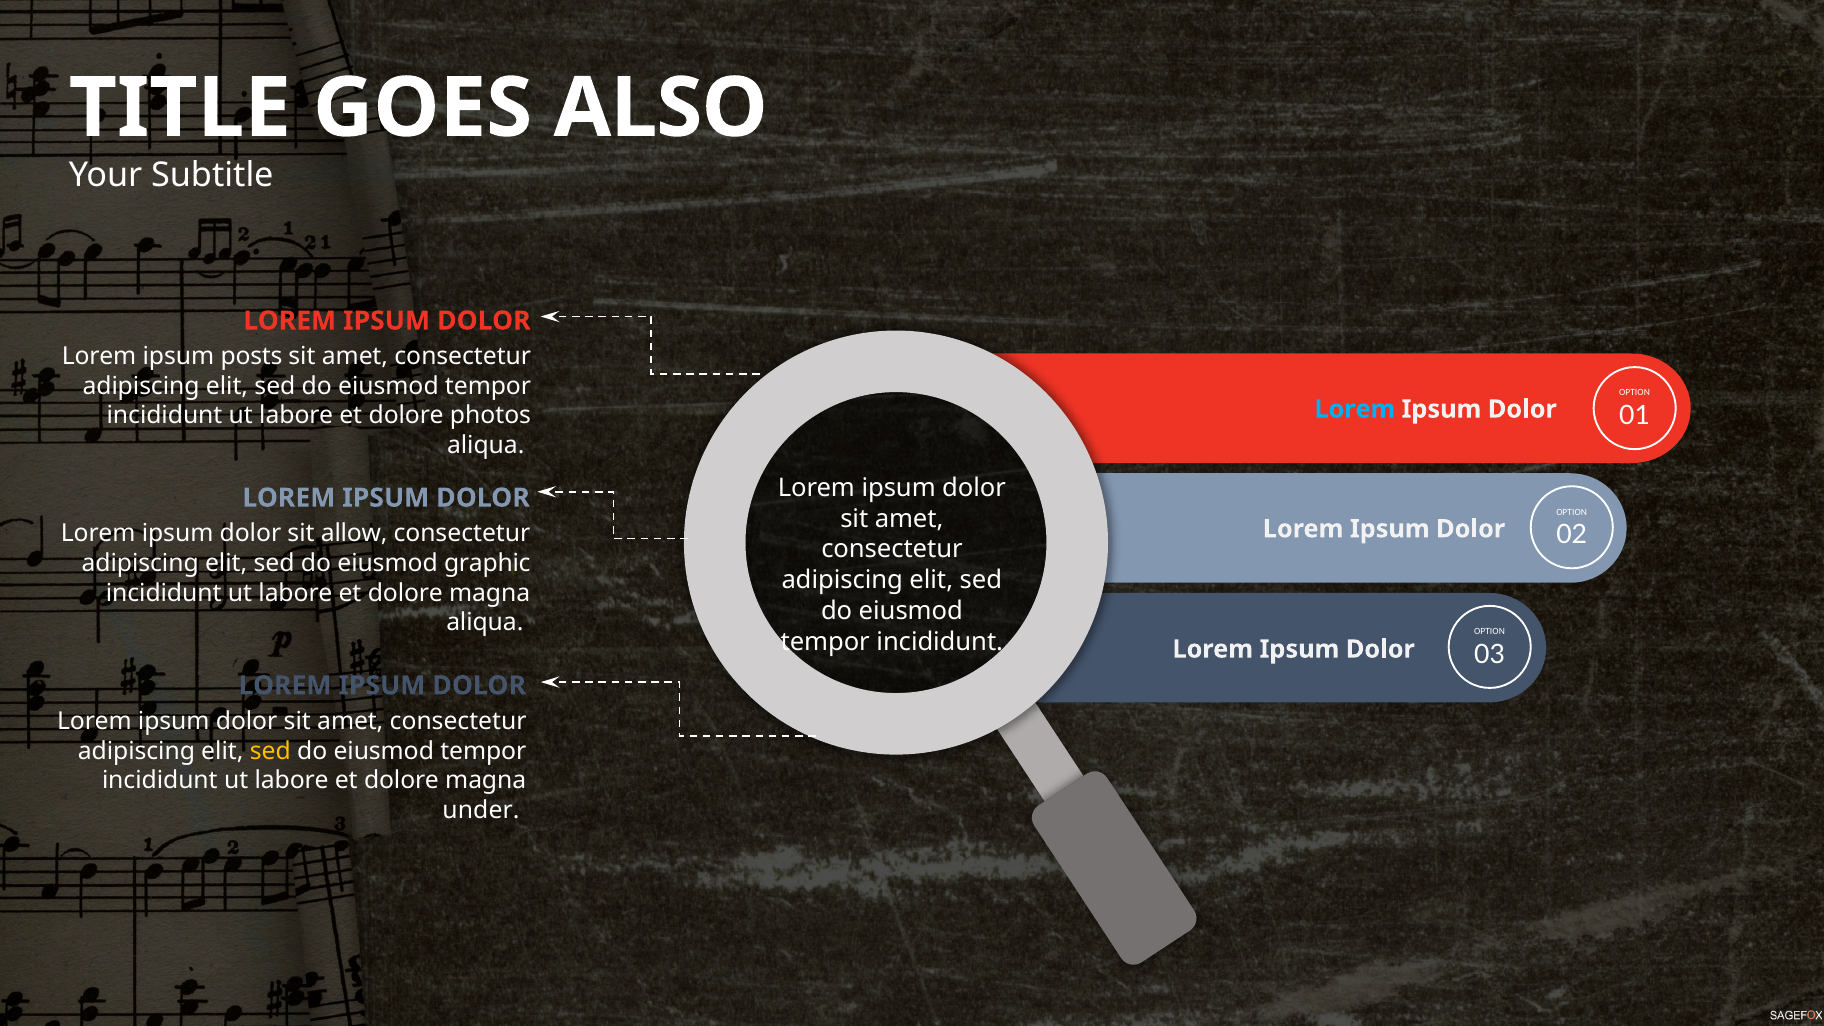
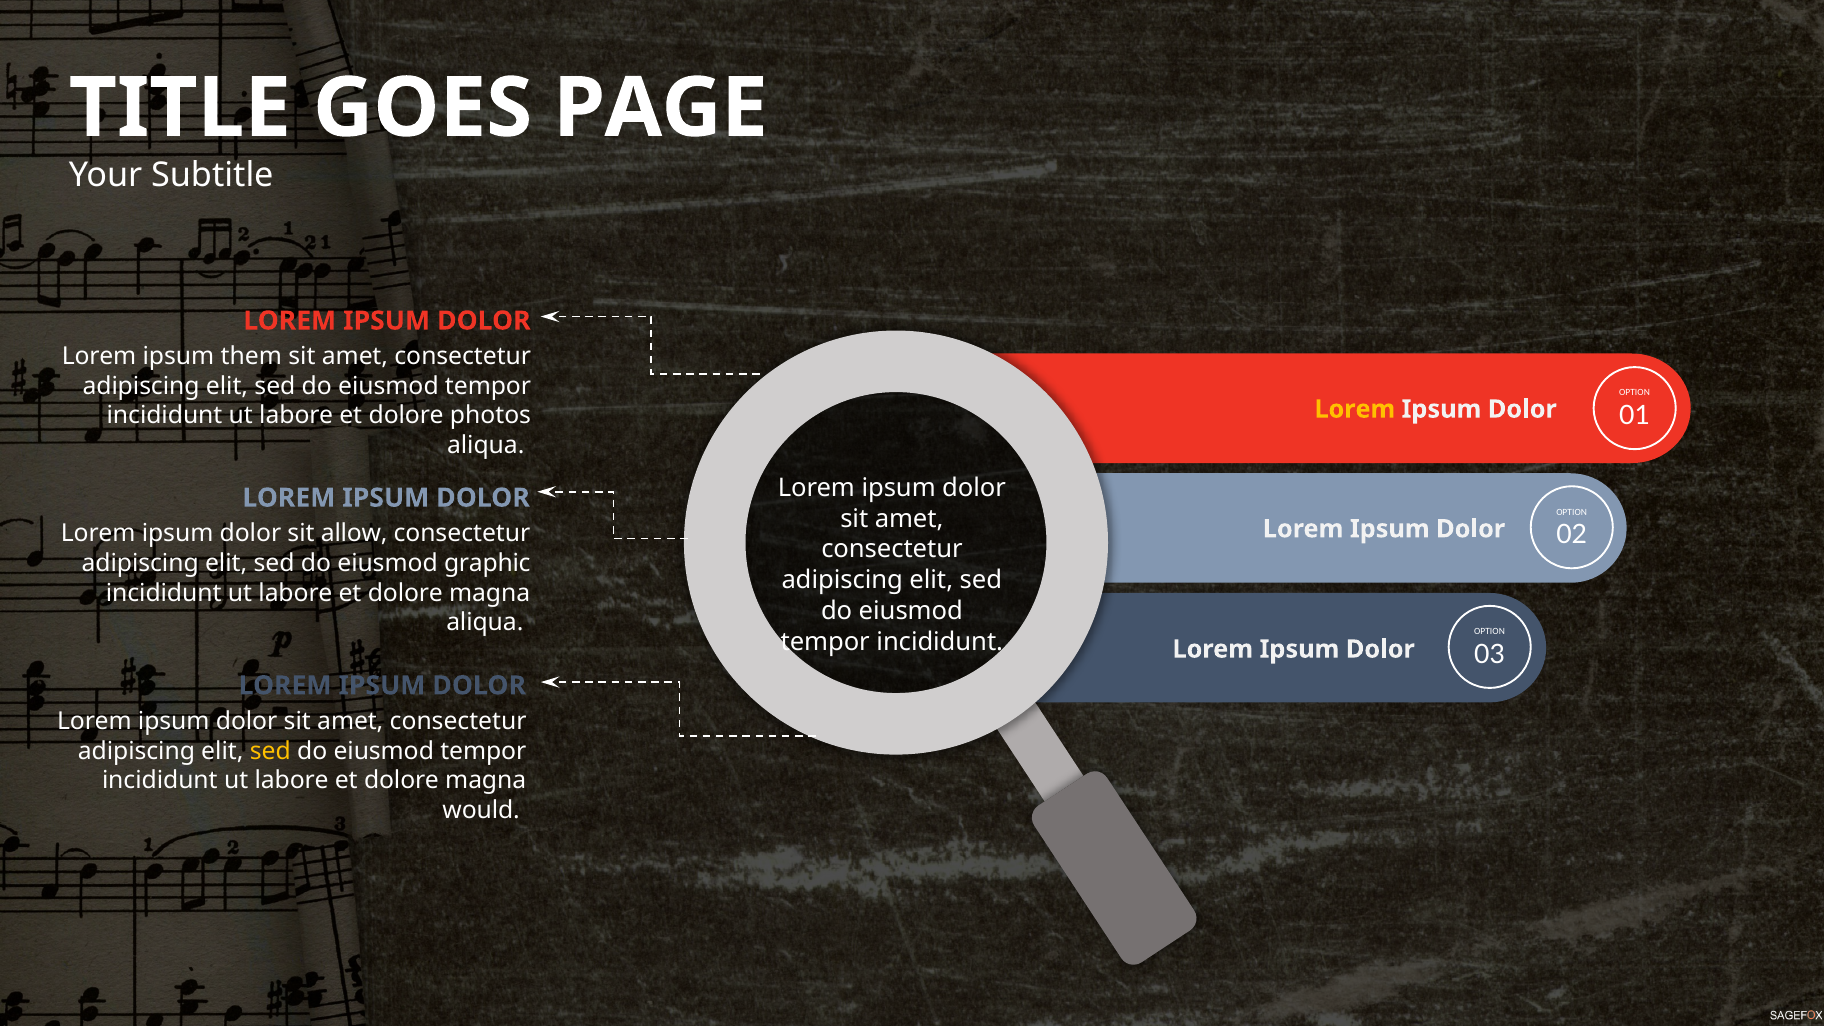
ALSO: ALSO -> PAGE
posts: posts -> them
Lorem at (1355, 409) colour: light blue -> yellow
under: under -> would
